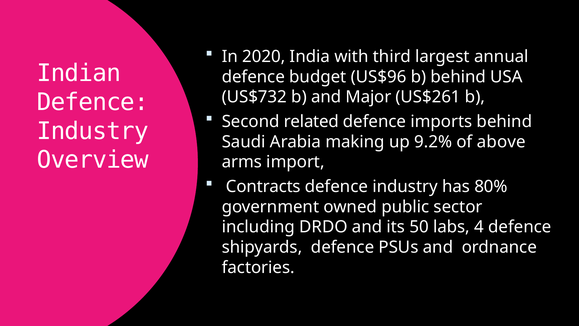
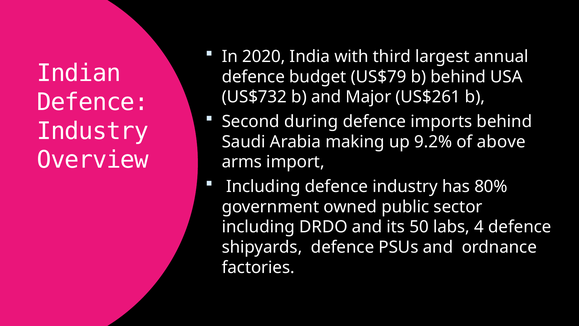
US$96: US$96 -> US$79
related: related -> during
Contracts at (263, 186): Contracts -> Including
